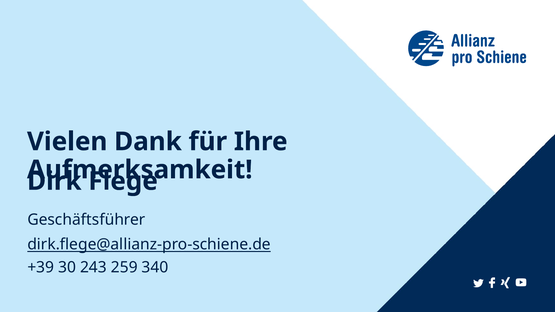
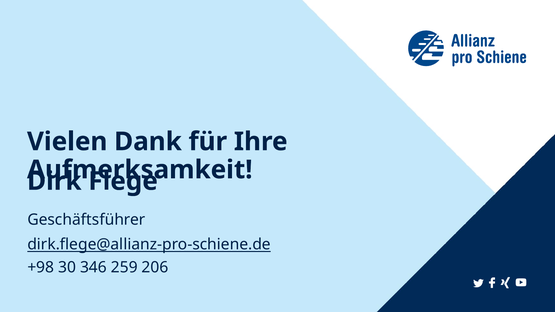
+39: +39 -> +98
243: 243 -> 346
340: 340 -> 206
